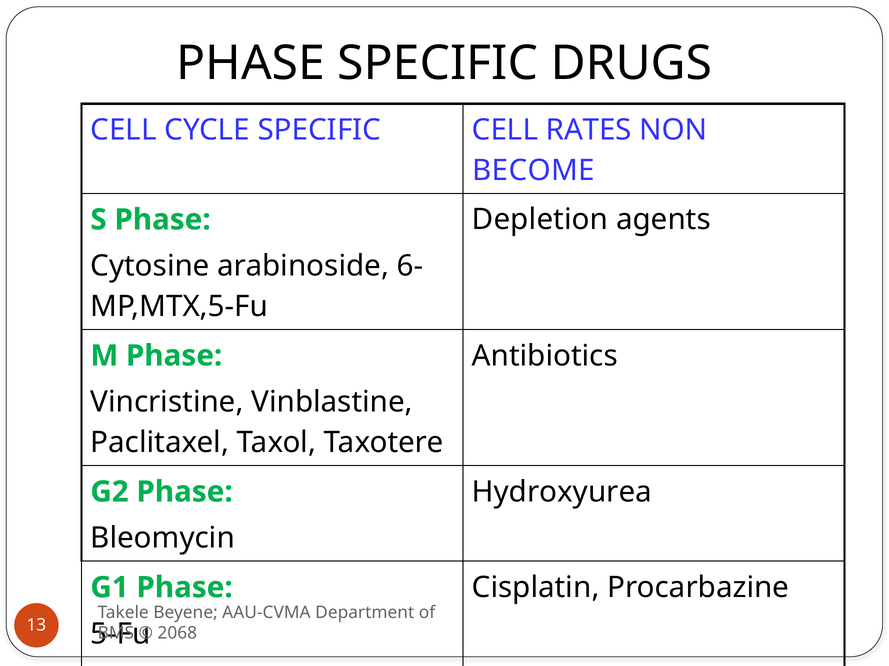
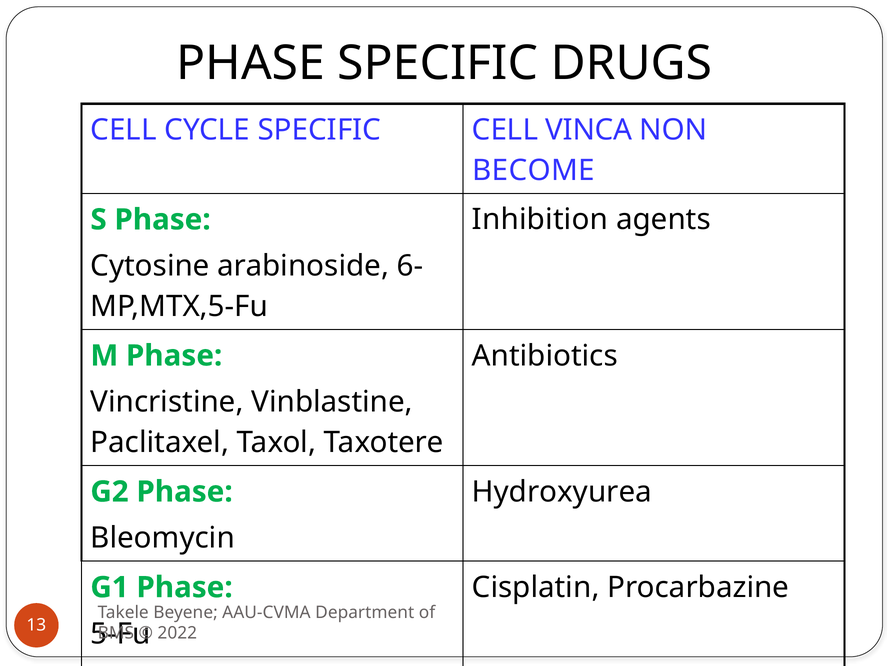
RATES: RATES -> VINCA
Depletion: Depletion -> Inhibition
2068: 2068 -> 2022
